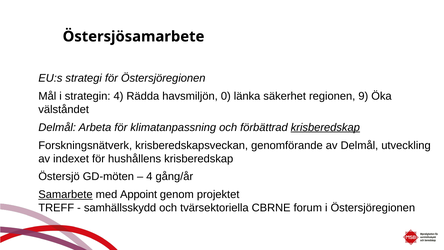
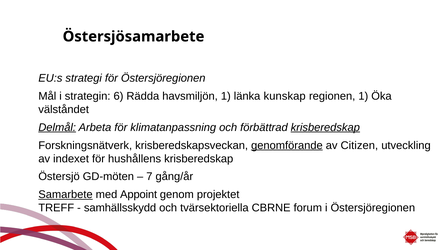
strategin 4: 4 -> 6
havsmiljön 0: 0 -> 1
säkerhet: säkerhet -> kunskap
regionen 9: 9 -> 1
Delmål at (57, 127) underline: none -> present
genomförande underline: none -> present
av Delmål: Delmål -> Citizen
4 at (149, 176): 4 -> 7
